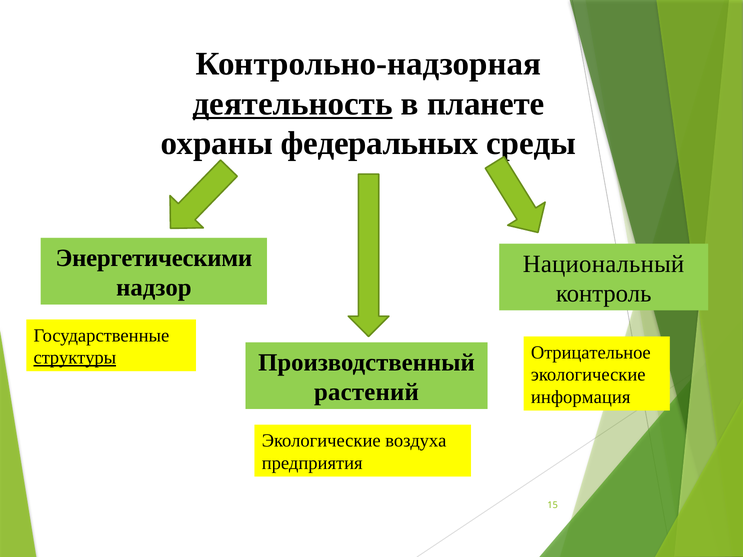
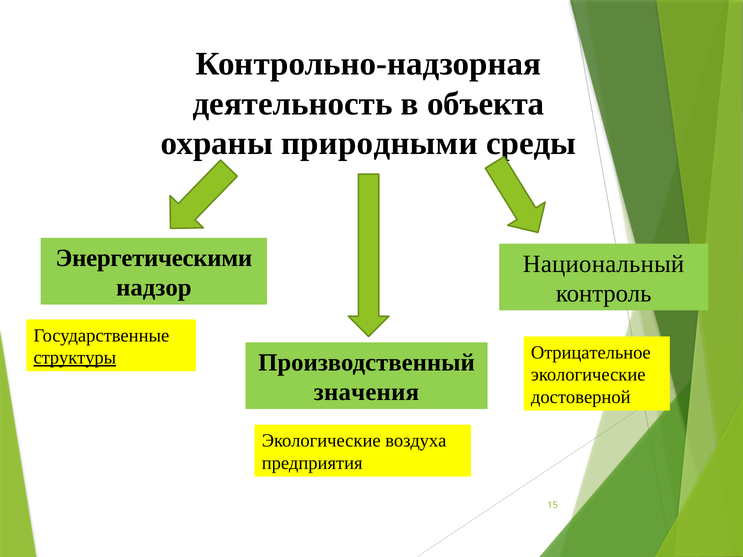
деятельность underline: present -> none
планете: планете -> объекта
федеральных: федеральных -> природными
растений: растений -> значения
информация: информация -> достоверной
